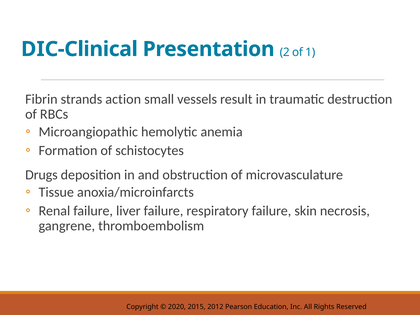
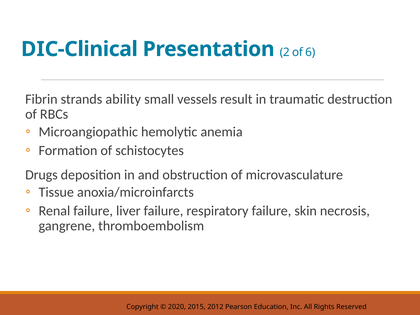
1: 1 -> 6
action: action -> ability
